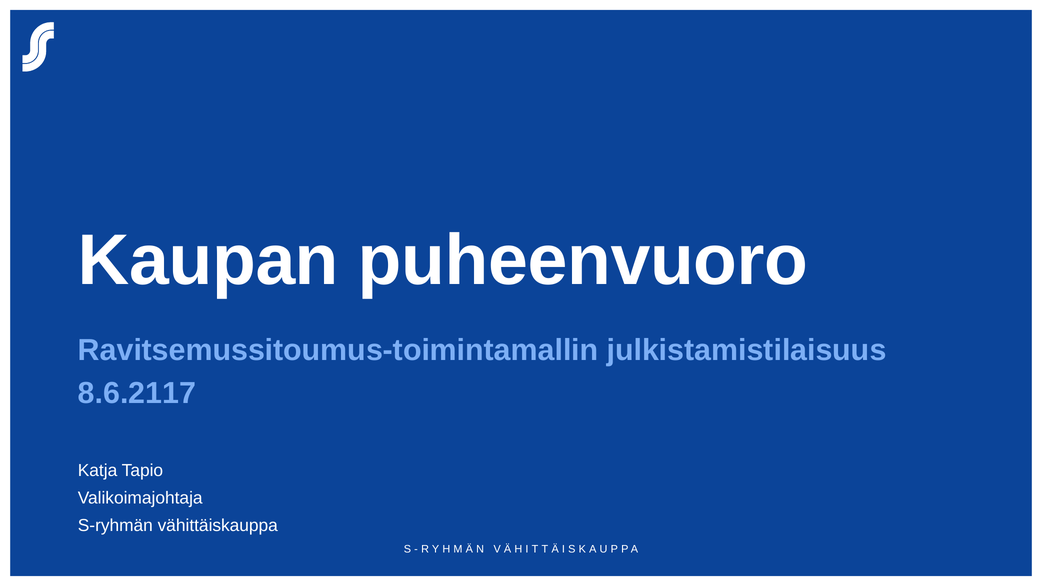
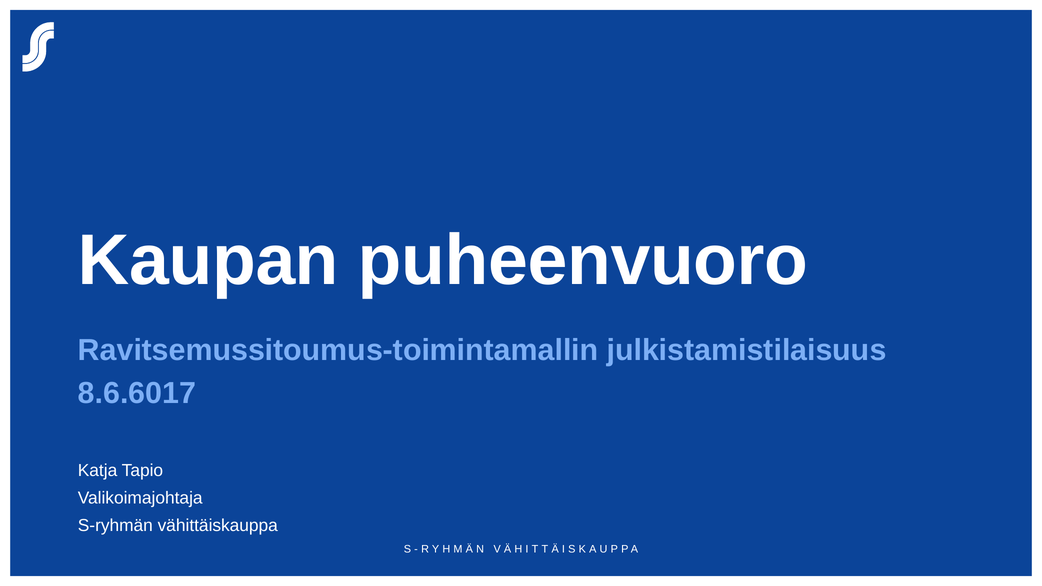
8.6.2117: 8.6.2117 -> 8.6.6017
